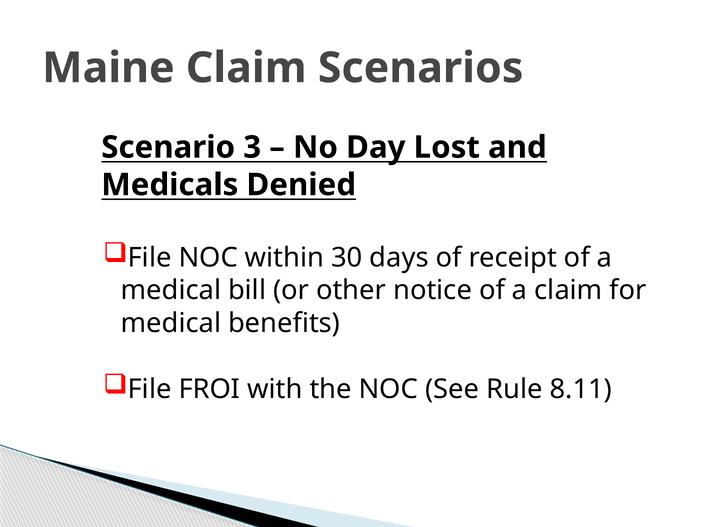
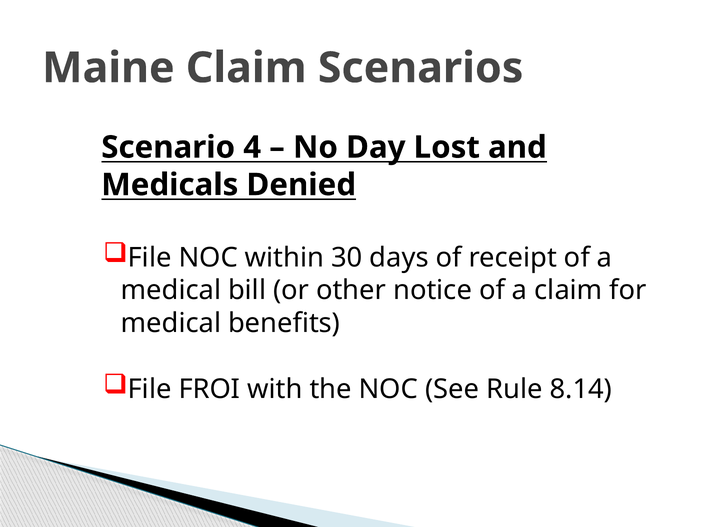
3: 3 -> 4
8.11: 8.11 -> 8.14
